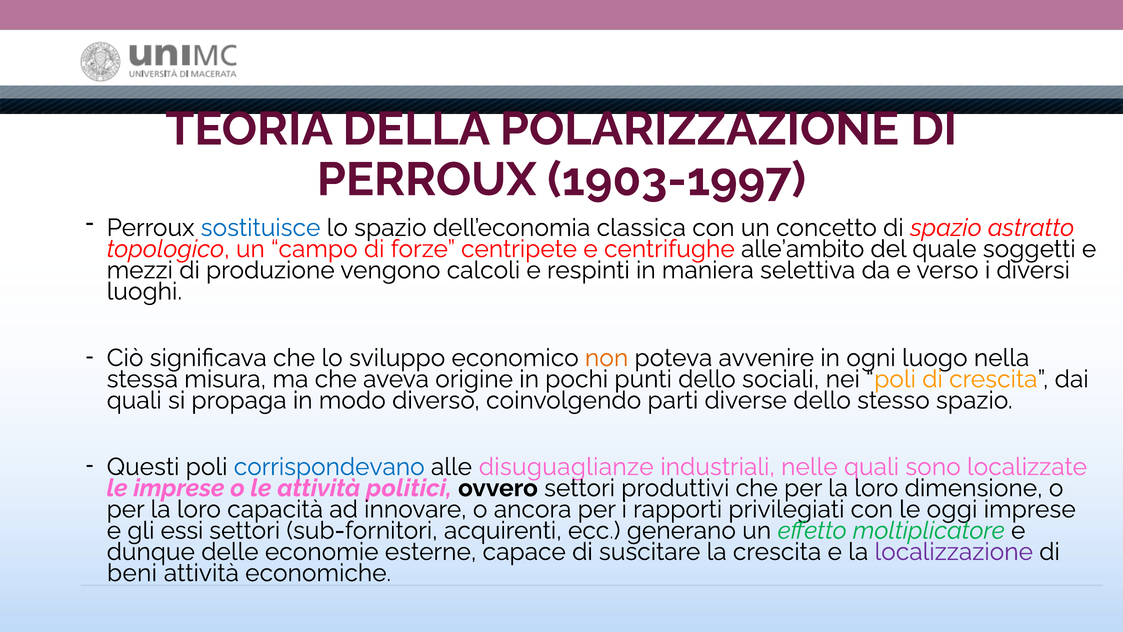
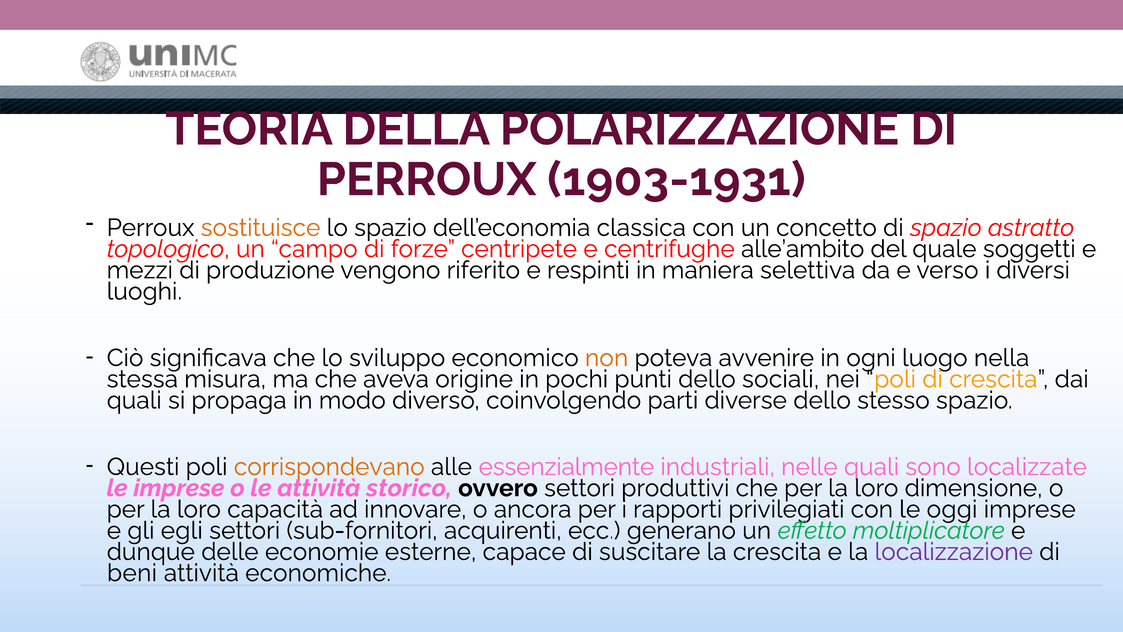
1903-1997: 1903-1997 -> 1903-1931
sostituisce colour: blue -> orange
calcoli: calcoli -> riferito
corrispondevano colour: blue -> orange
disuguaglianze: disuguaglianze -> essenzialmente
politici: politici -> storico
essi: essi -> egli
